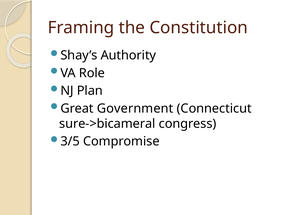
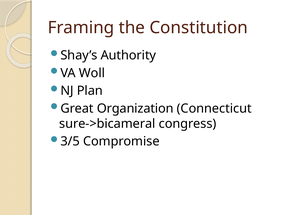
Role: Role -> Woll
Government: Government -> Organization
